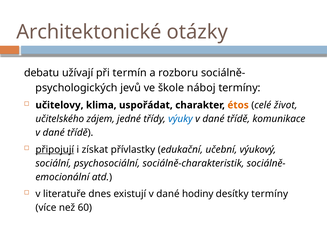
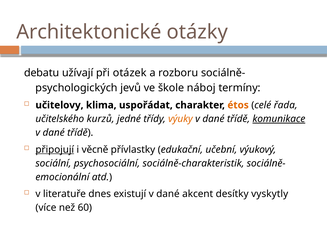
termín: termín -> otázek
život: život -> řada
zájem: zájem -> kurzů
výuky colour: blue -> orange
komunikace underline: none -> present
získat: získat -> věcně
hodiny: hodiny -> akcent
desítky termíny: termíny -> vyskytly
